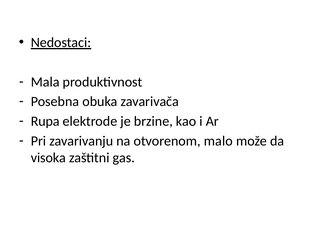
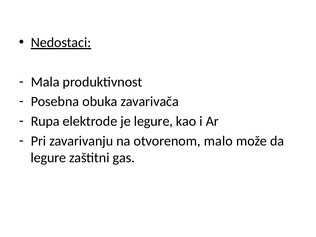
je brzine: brzine -> legure
visoka at (48, 158): visoka -> legure
